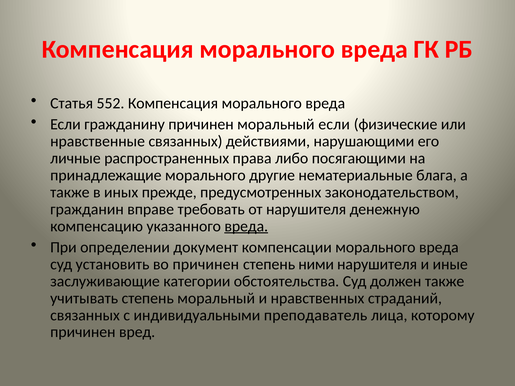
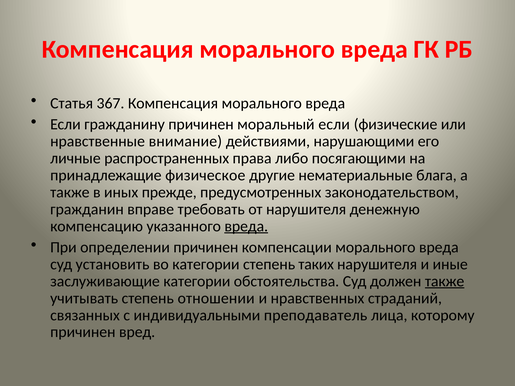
552: 552 -> 367
нравственные связанных: связанных -> внимание
принадлежащие морального: морального -> физическое
определении документ: документ -> причинен
во причинен: причинен -> категории
ними: ними -> таких
также at (445, 281) underline: none -> present
степень моральный: моральный -> отношении
